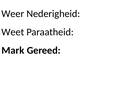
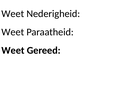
Weer at (13, 14): Weer -> Weet
Mark at (13, 50): Mark -> Weet
